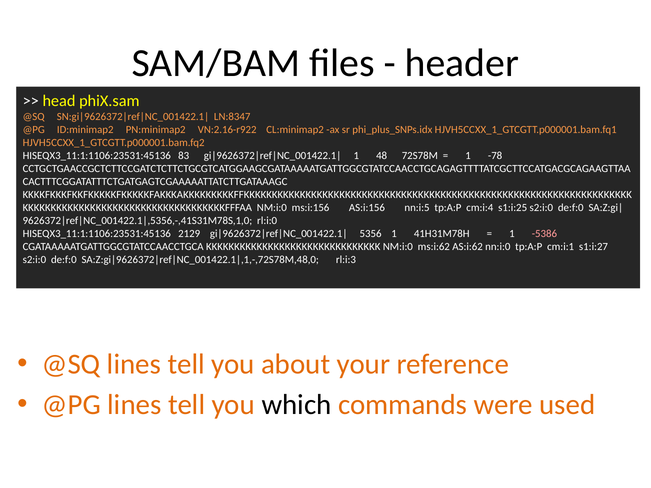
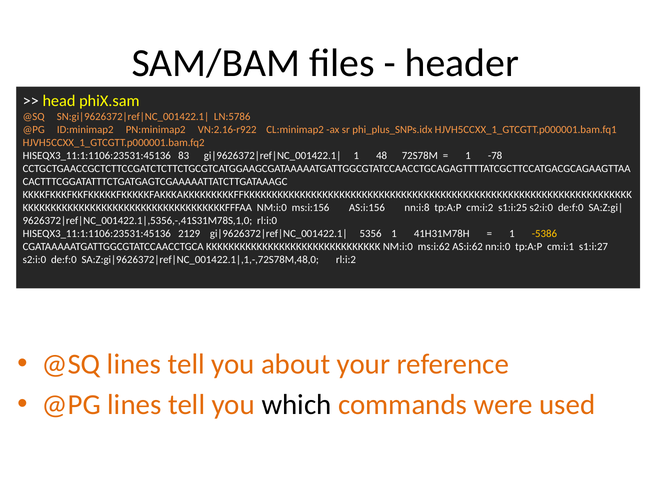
LN:8347: LN:8347 -> LN:5786
nn:i:5: nn:i:5 -> nn:i:8
cm:i:4: cm:i:4 -> cm:i:2
-5386 colour: pink -> yellow
rl:i:3: rl:i:3 -> rl:i:2
